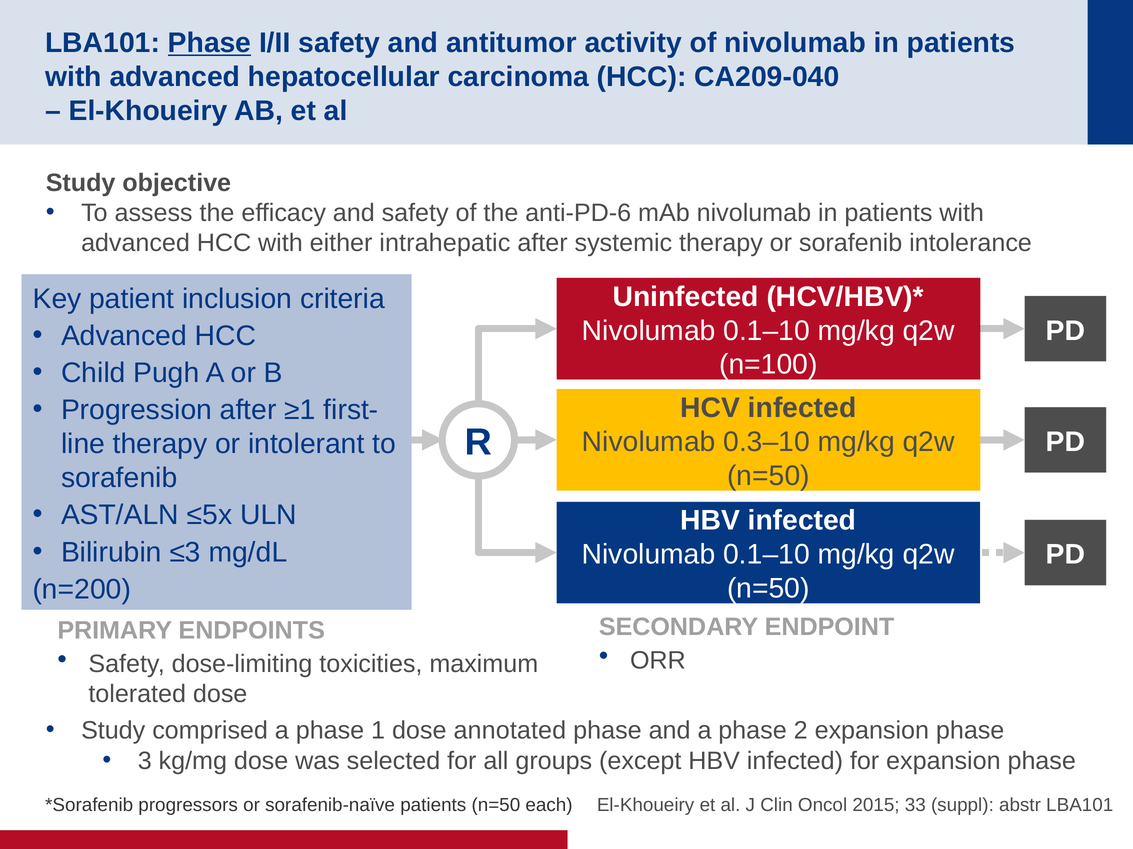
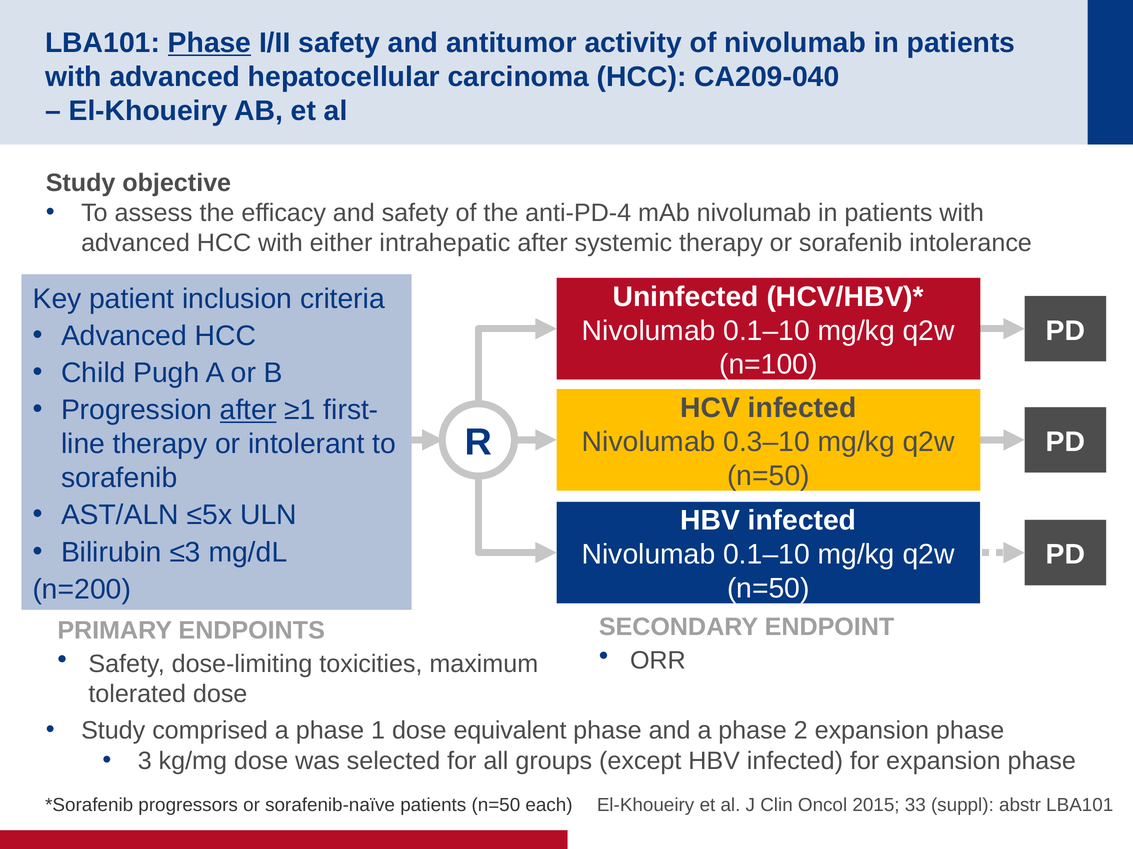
anti-PD-6: anti-PD-6 -> anti-PD-4
after at (248, 410) underline: none -> present
annotated: annotated -> equivalent
